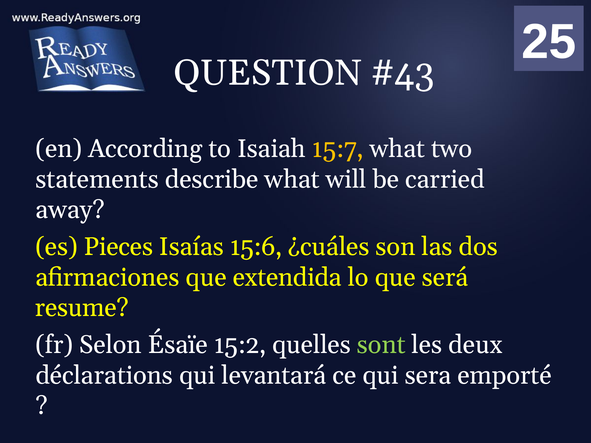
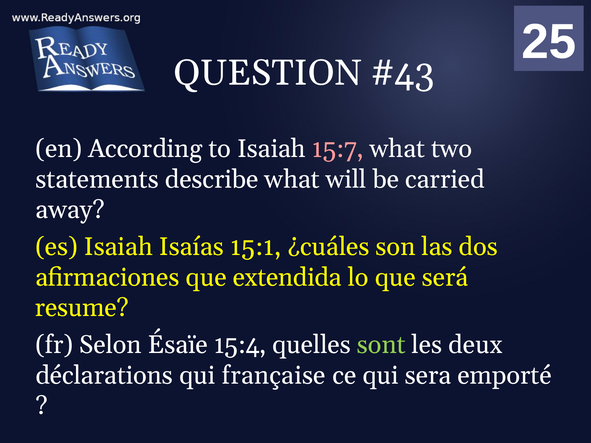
15:7 colour: yellow -> pink
es Pieces: Pieces -> Isaiah
15:6: 15:6 -> 15:1
15:2: 15:2 -> 15:4
levantará: levantará -> française
